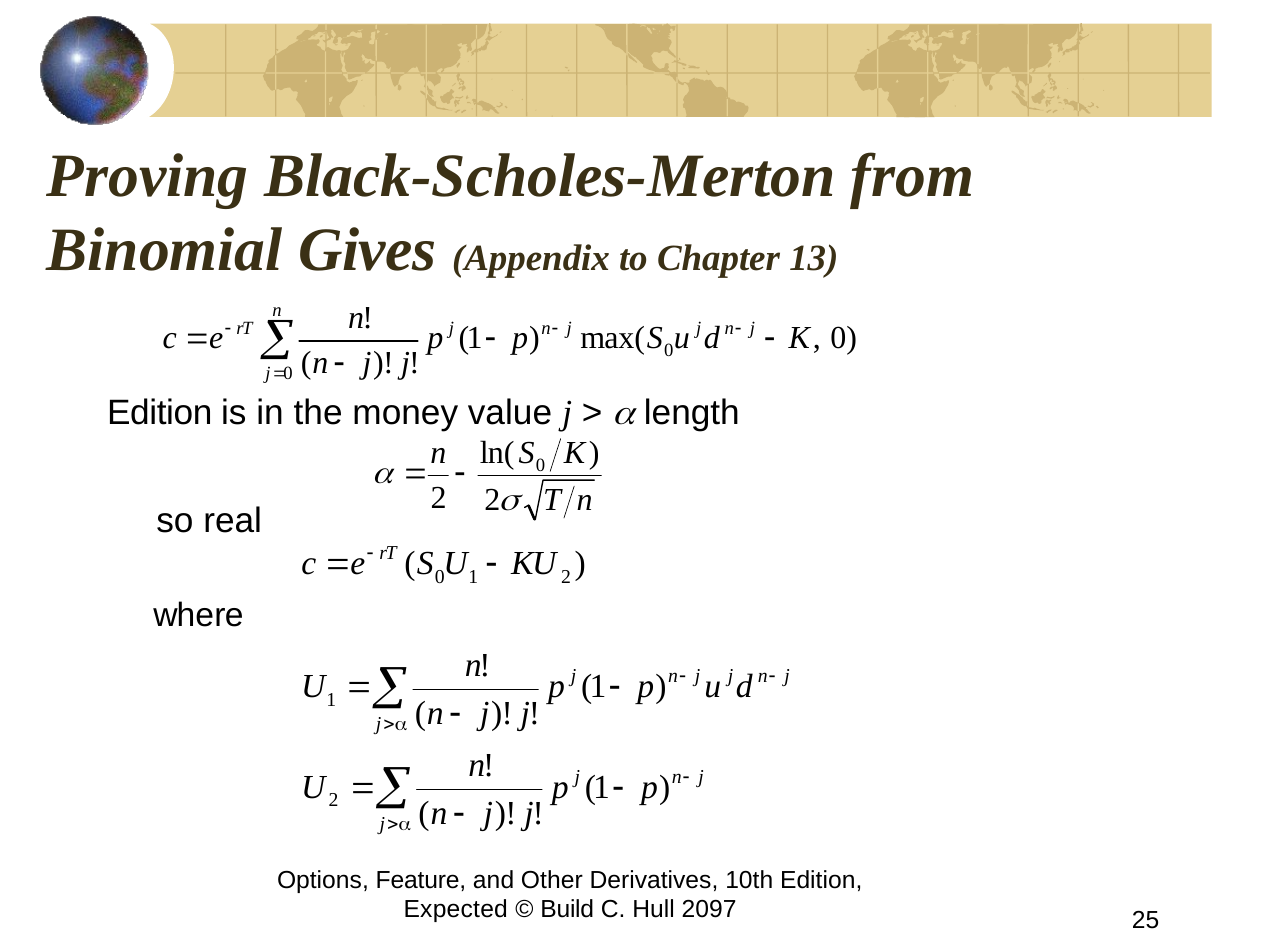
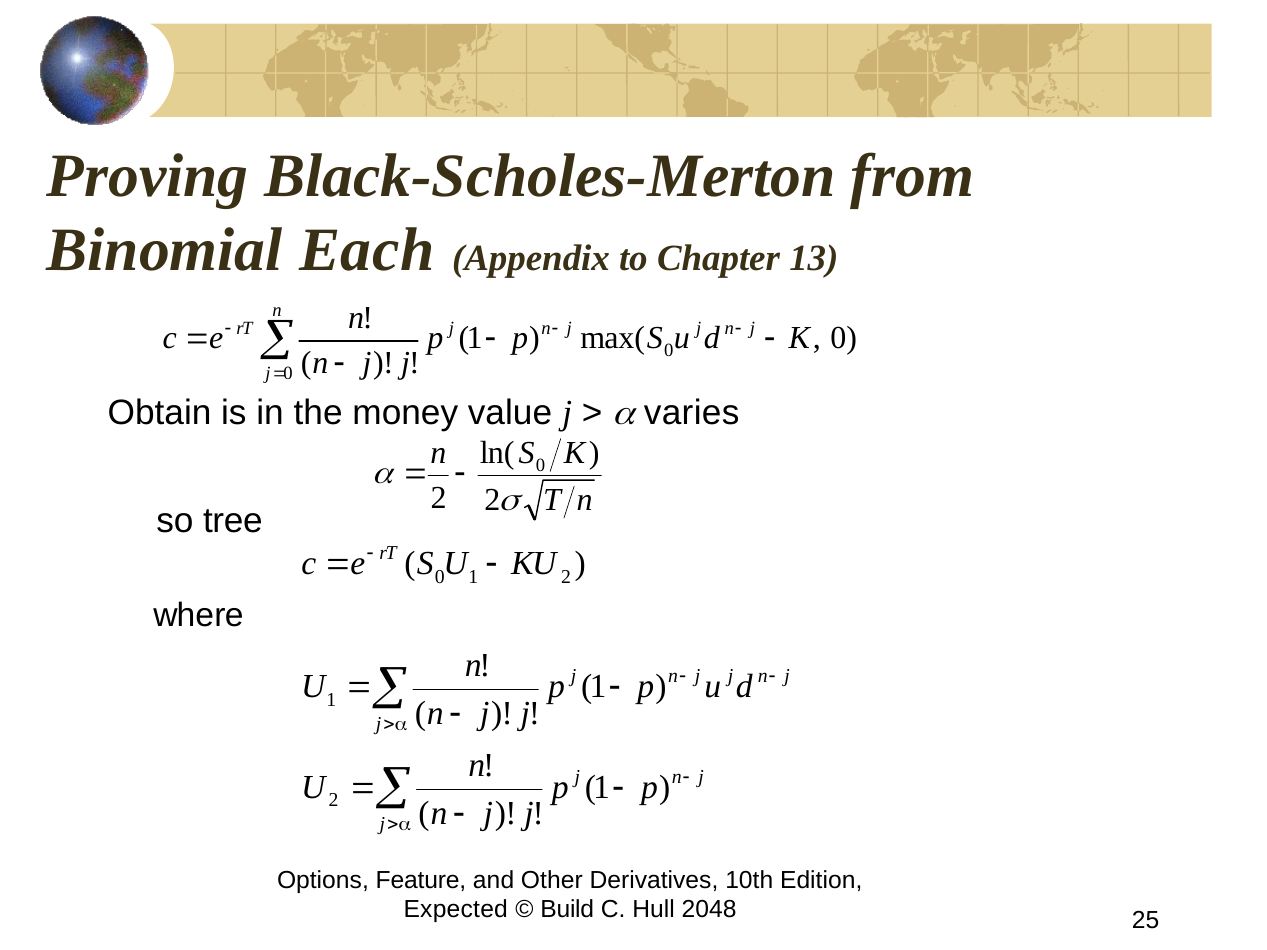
Gives: Gives -> Each
Edition at (160, 413): Edition -> Obtain
length: length -> varies
real: real -> tree
2097: 2097 -> 2048
